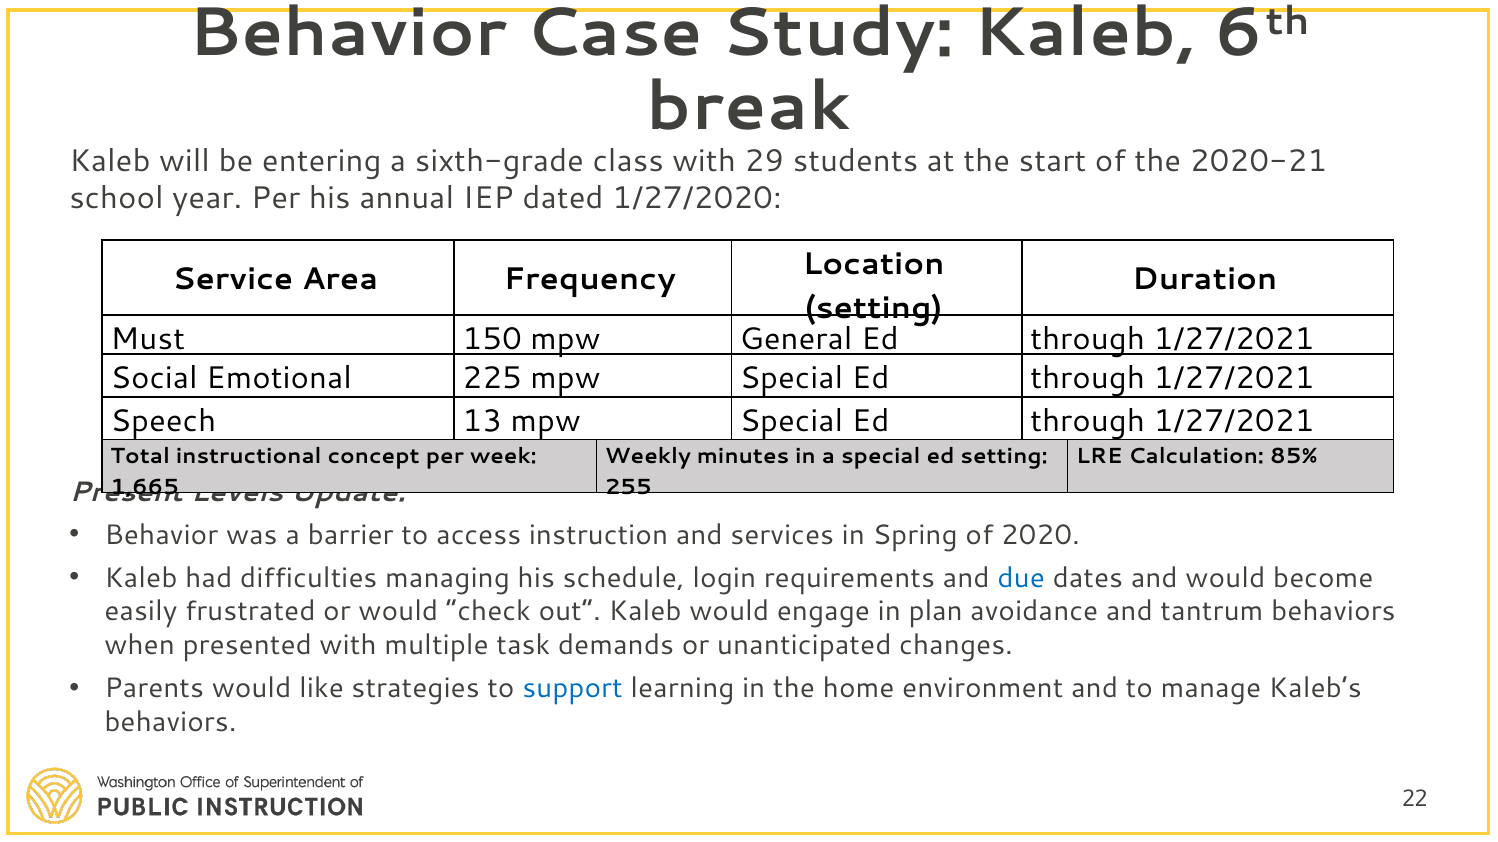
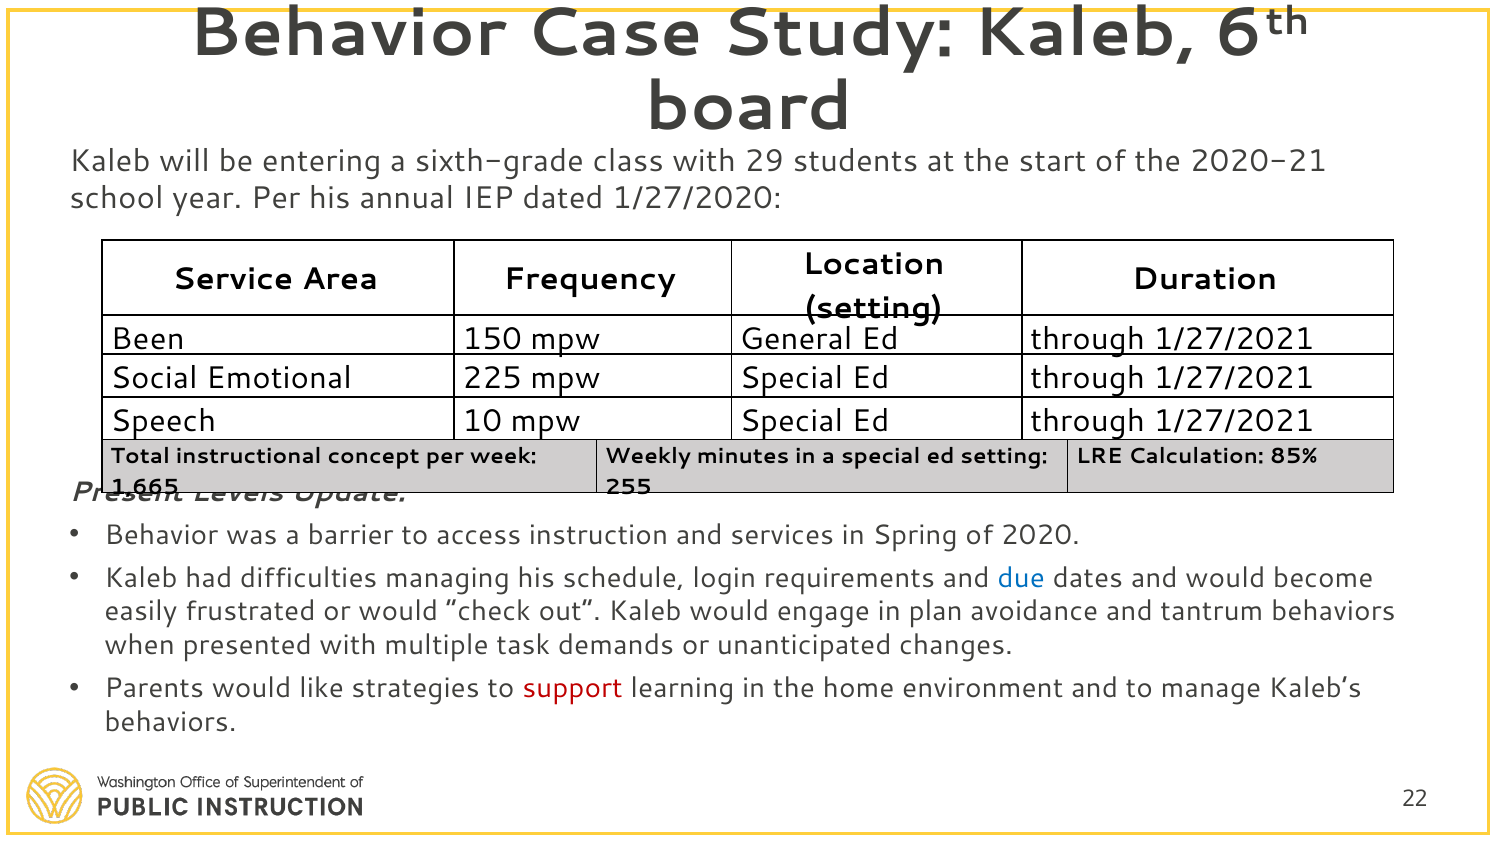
break: break -> board
Must: Must -> Been
13: 13 -> 10
support colour: blue -> red
